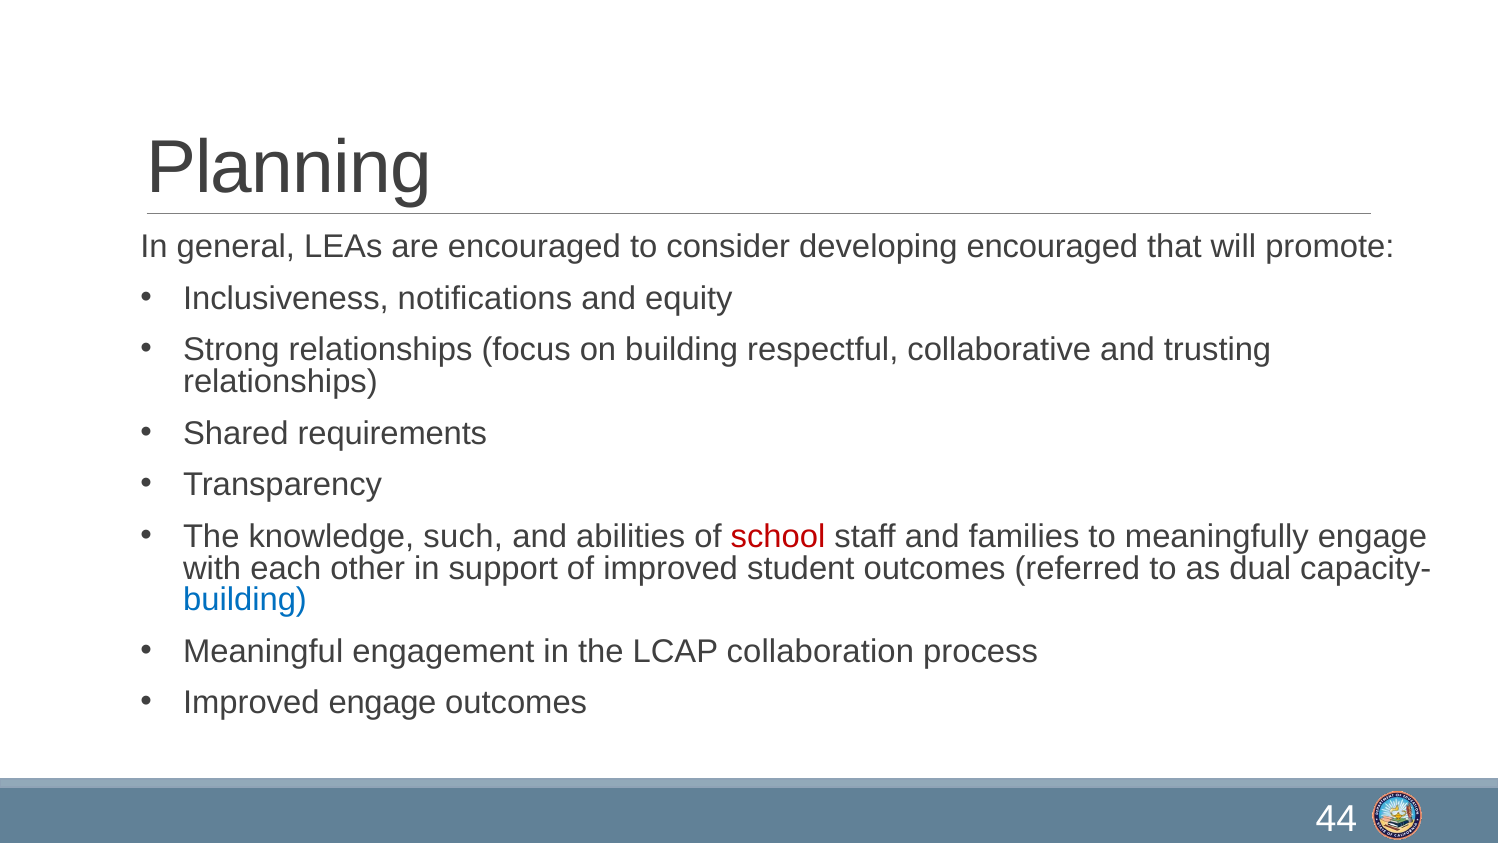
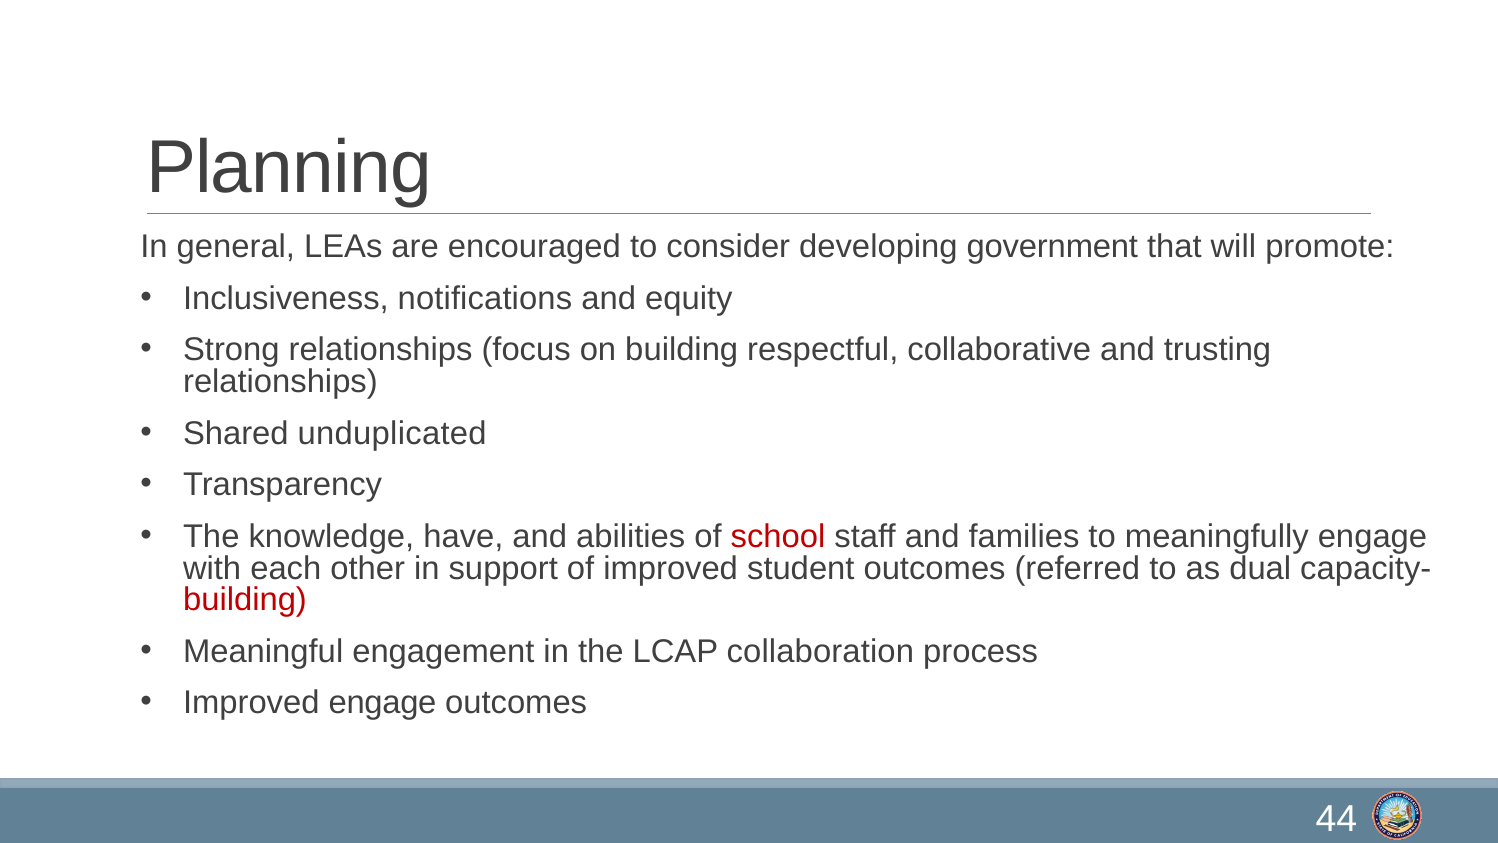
developing encouraged: encouraged -> government
requirements: requirements -> unduplicated
such: such -> have
building at (245, 600) colour: blue -> red
